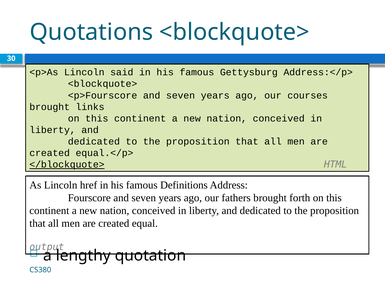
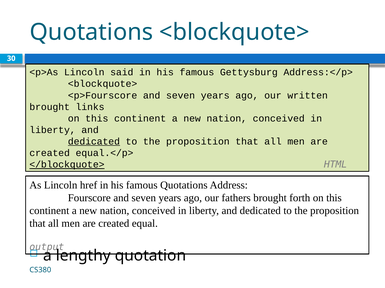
courses: courses -> written
dedicated at (94, 142) underline: none -> present
famous Definitions: Definitions -> Quotations
